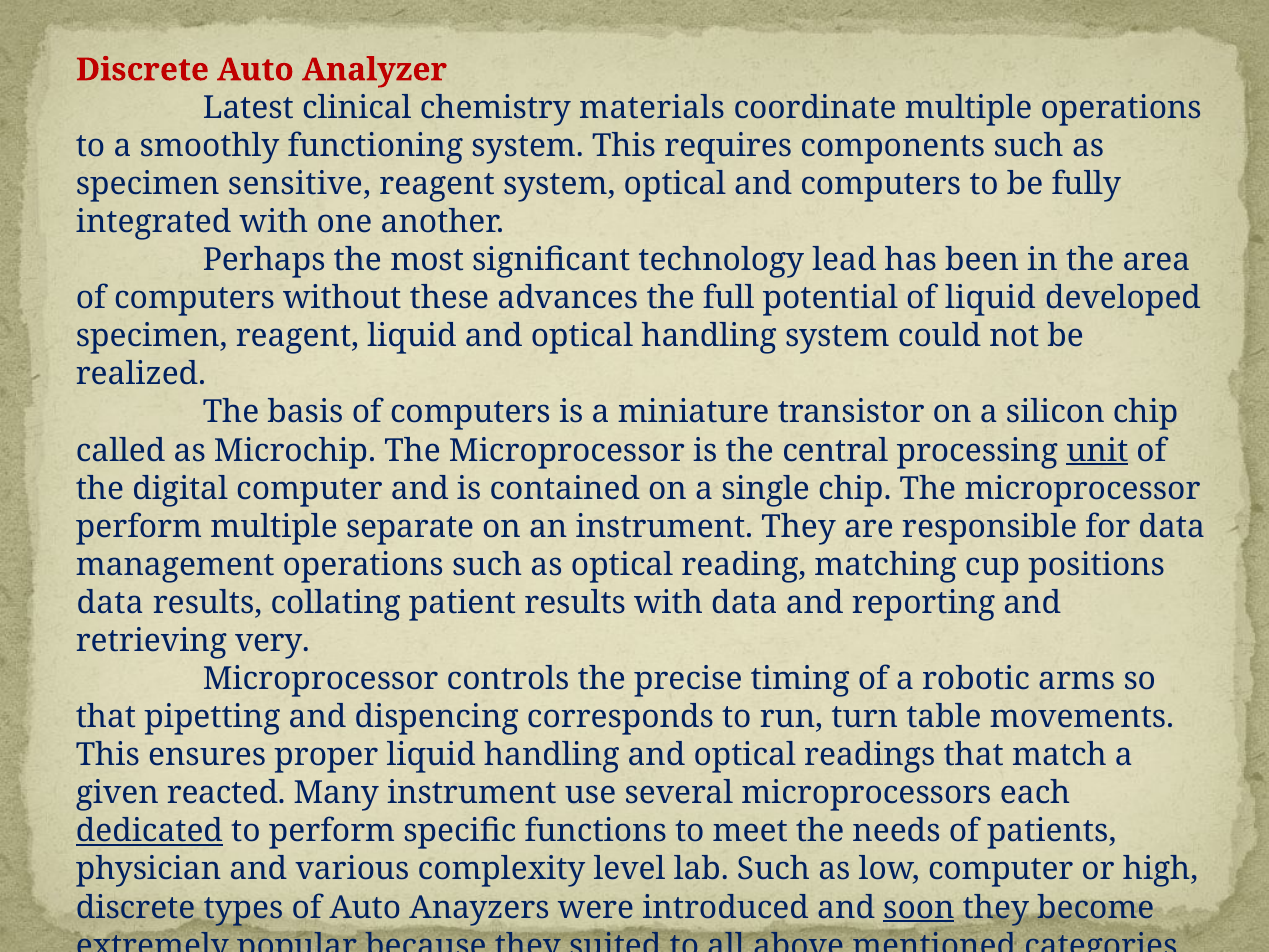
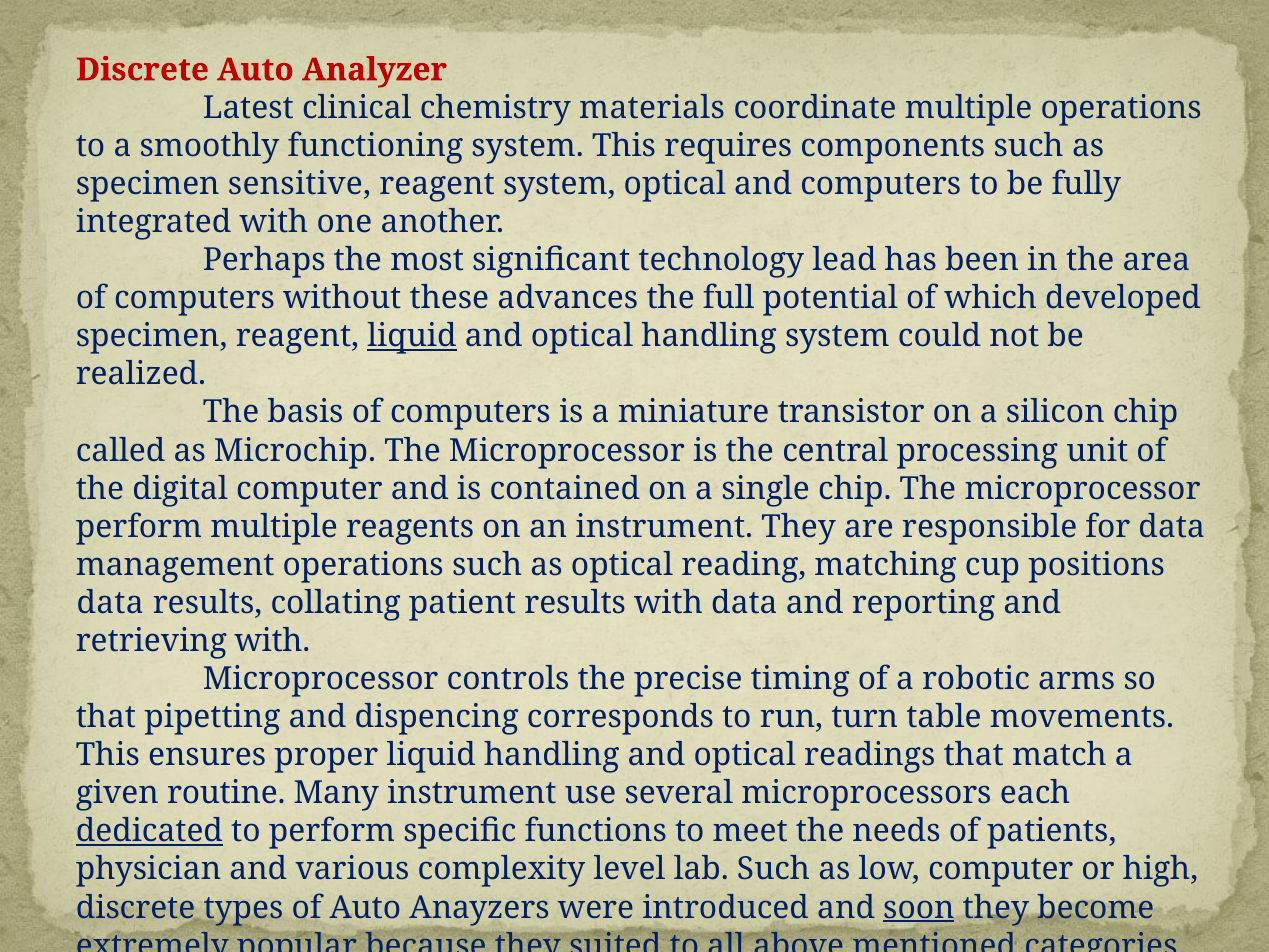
of liquid: liquid -> which
liquid at (412, 336) underline: none -> present
unit underline: present -> none
separate: separate -> reagents
retrieving very: very -> with
reacted: reacted -> routine
